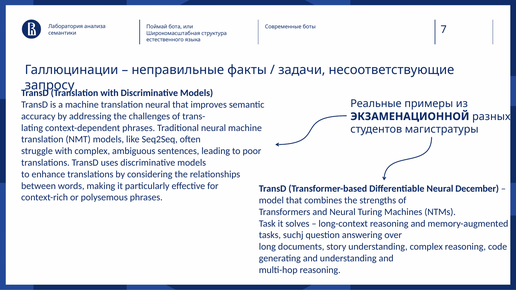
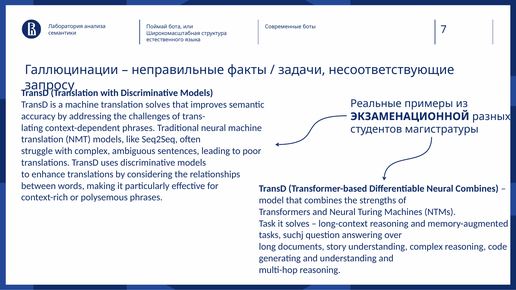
translation neural: neural -> solves
Neural December: December -> Combines
